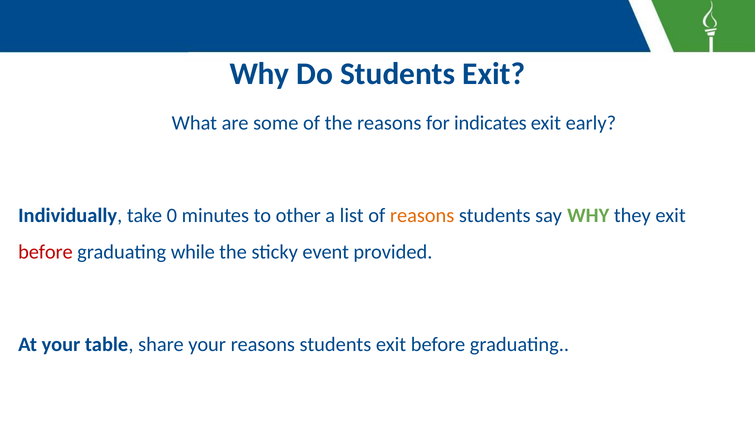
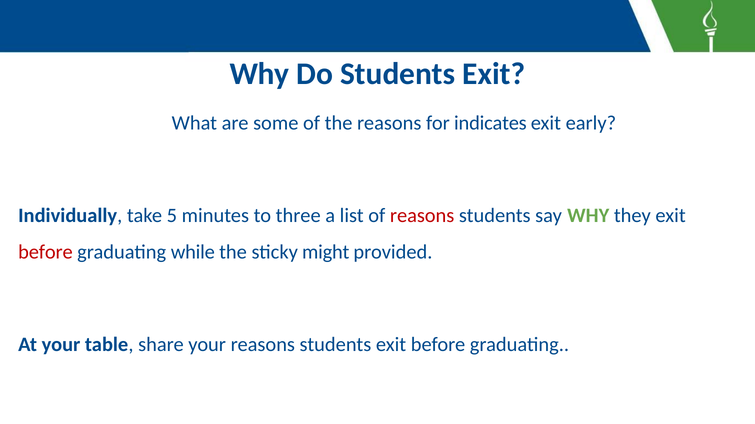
0: 0 -> 5
other: other -> three
reasons at (422, 216) colour: orange -> red
event: event -> might
